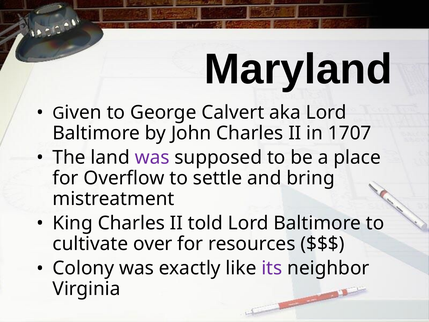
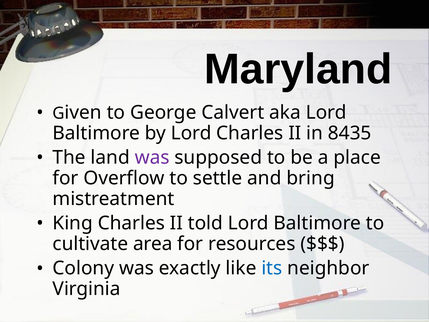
by John: John -> Lord
1707: 1707 -> 8435
over: over -> area
its colour: purple -> blue
